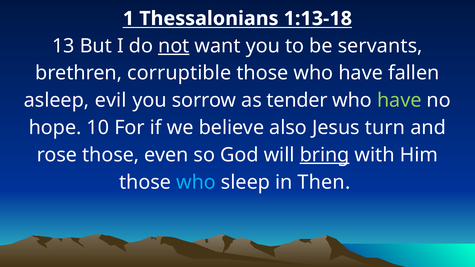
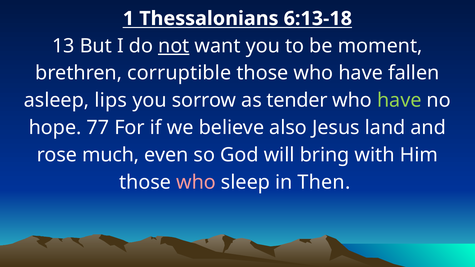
1:13-18: 1:13-18 -> 6:13-18
servants: servants -> moment
evil: evil -> lips
10: 10 -> 77
turn: turn -> land
rose those: those -> much
bring underline: present -> none
who at (196, 182) colour: light blue -> pink
